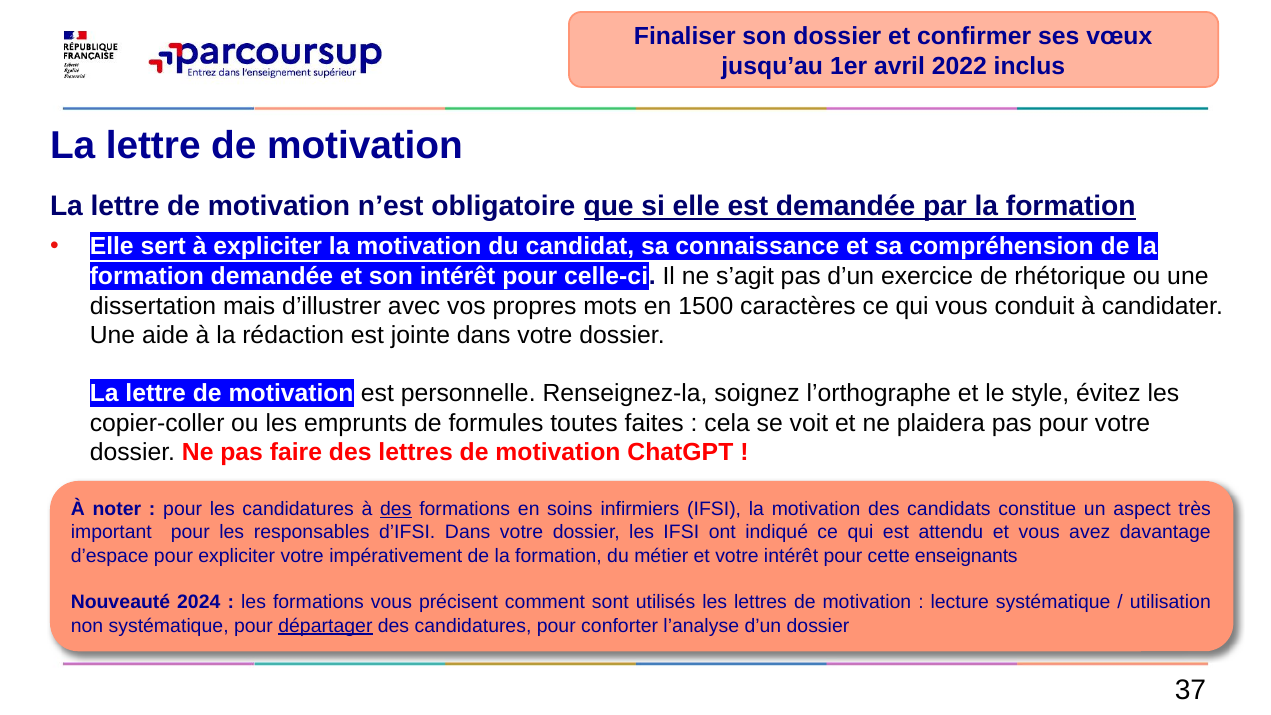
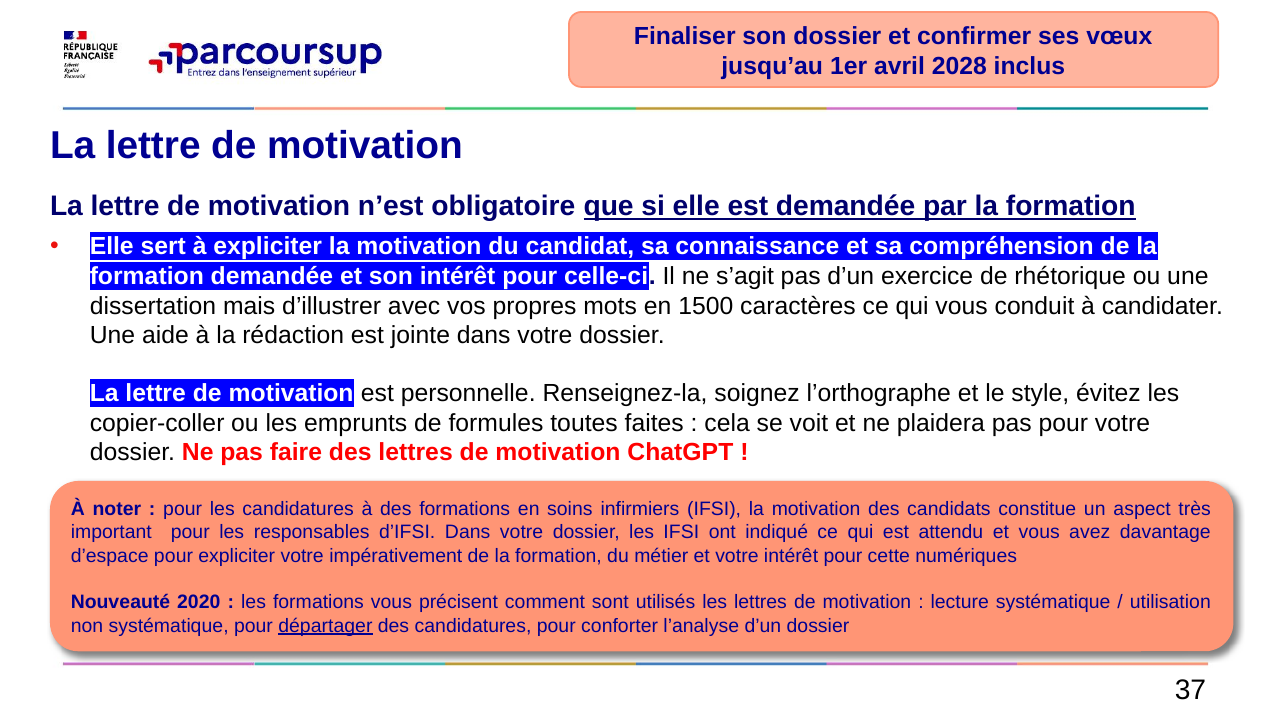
2022: 2022 -> 2028
des at (396, 509) underline: present -> none
enseignants: enseignants -> numériques
2024: 2024 -> 2020
